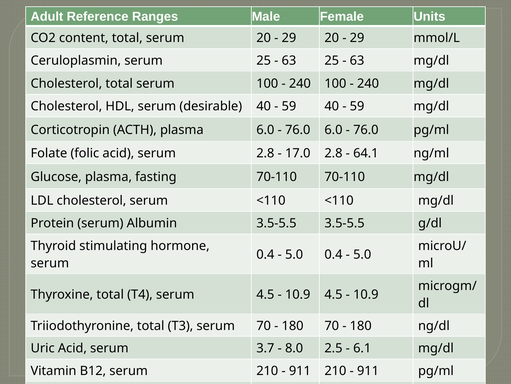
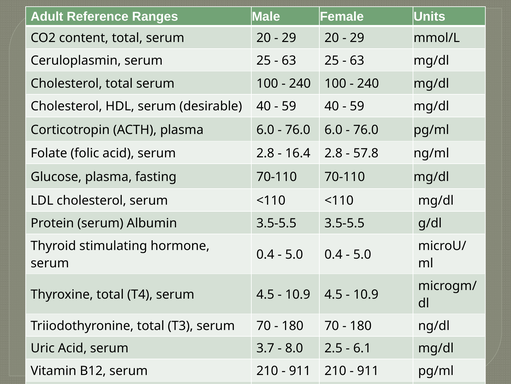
17.0: 17.0 -> 16.4
64.1: 64.1 -> 57.8
